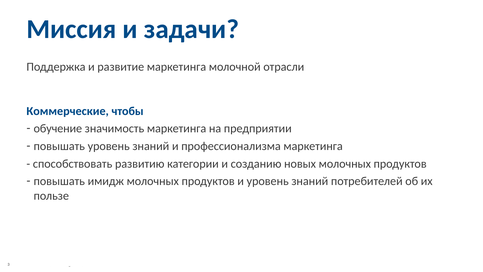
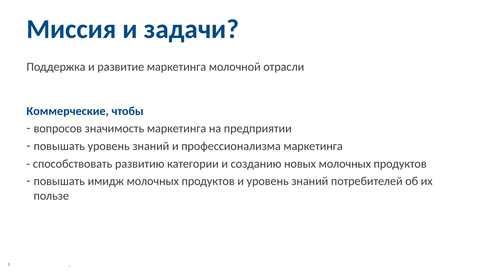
обучение: обучение -> вопросов
